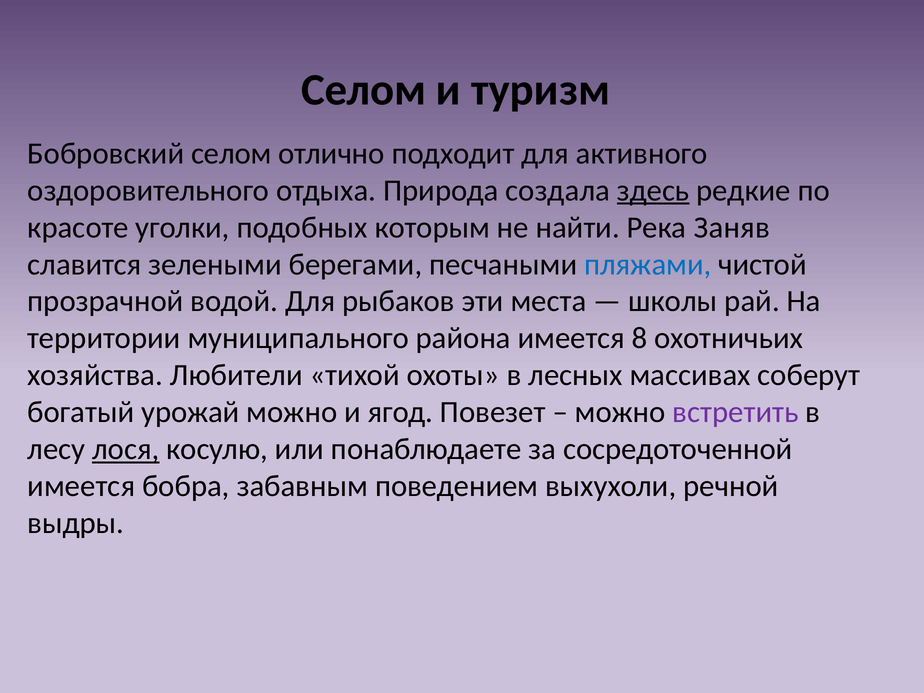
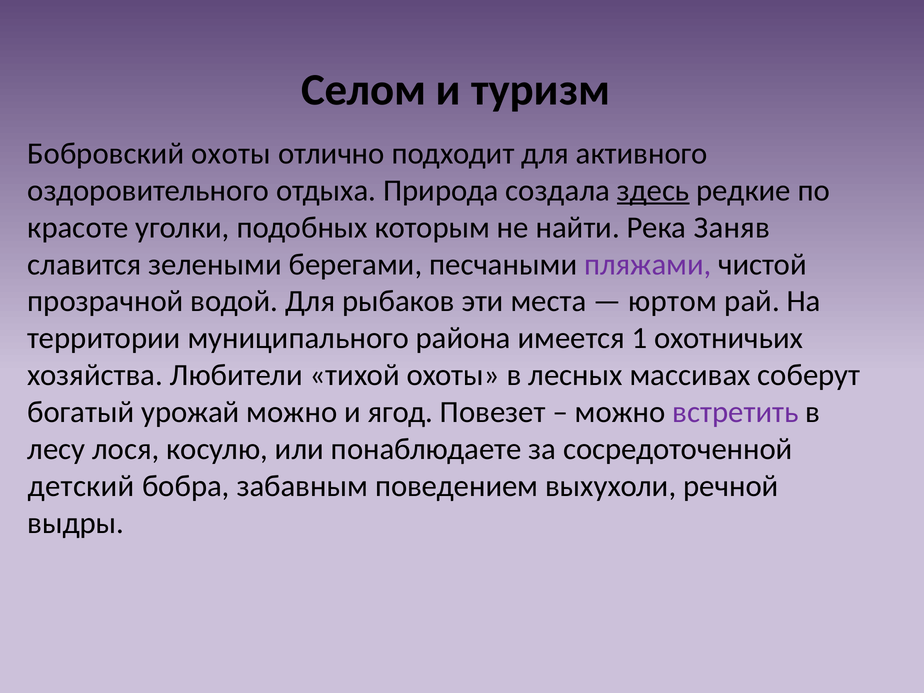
Бобровский селом: селом -> охоты
пляжами colour: blue -> purple
школы: школы -> юртом
8: 8 -> 1
лося underline: present -> none
имеется at (81, 486): имеется -> детский
